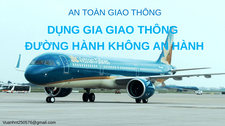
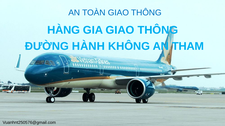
DỤNG: DỤNG -> HÀNG
AN HÀNH: HÀNH -> THAM
